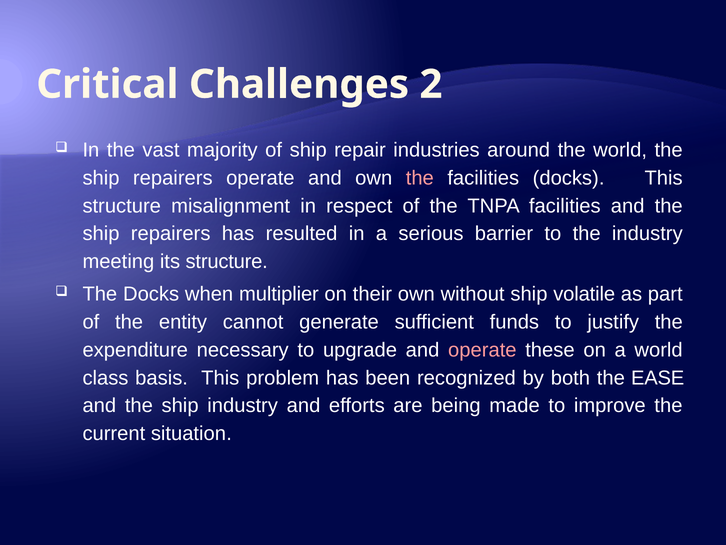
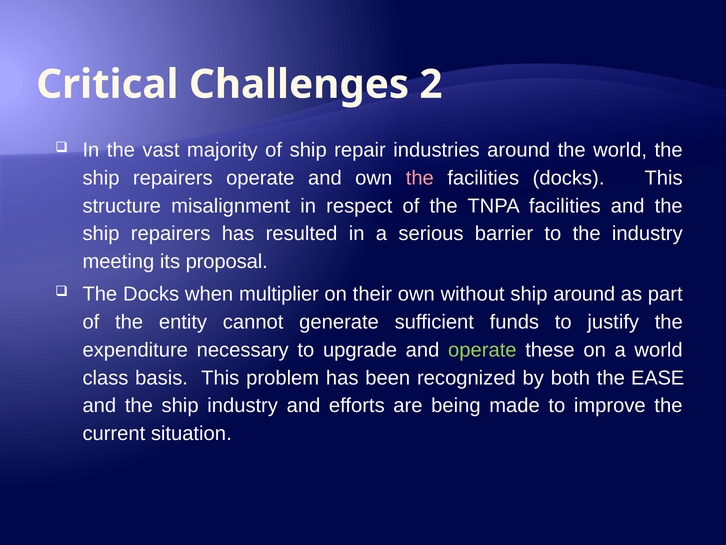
its structure: structure -> proposal
ship volatile: volatile -> around
operate at (482, 350) colour: pink -> light green
